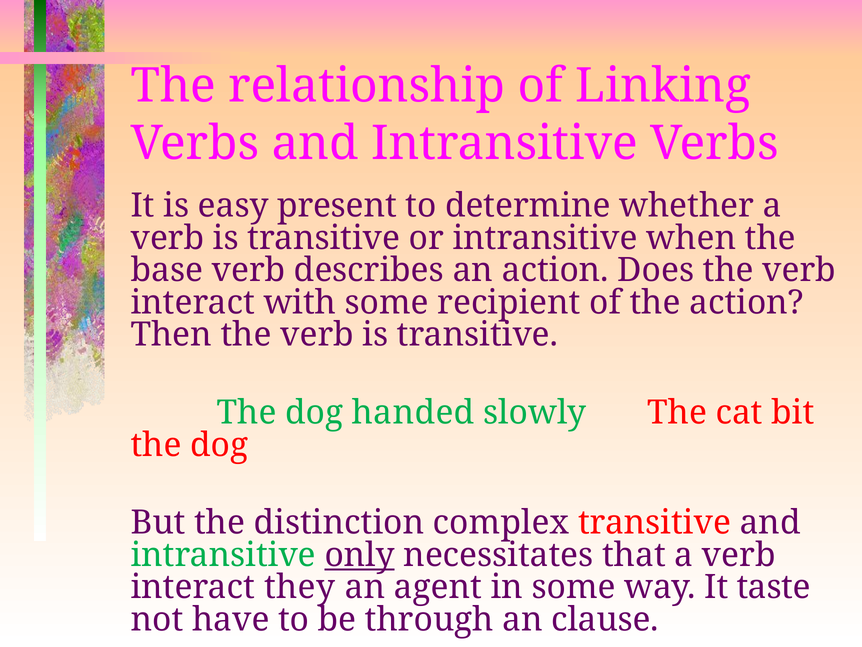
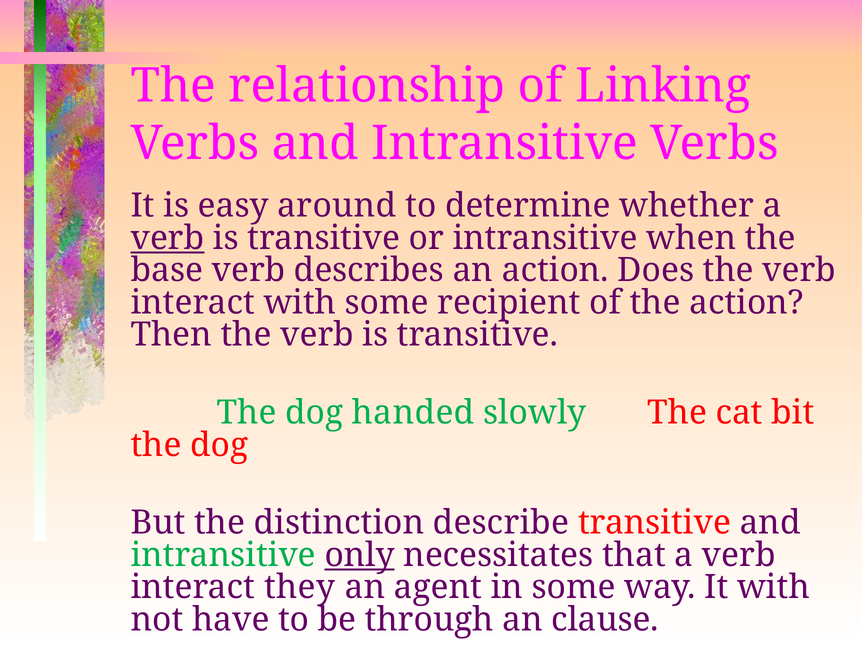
present: present -> around
verb at (168, 238) underline: none -> present
complex: complex -> describe
It taste: taste -> with
